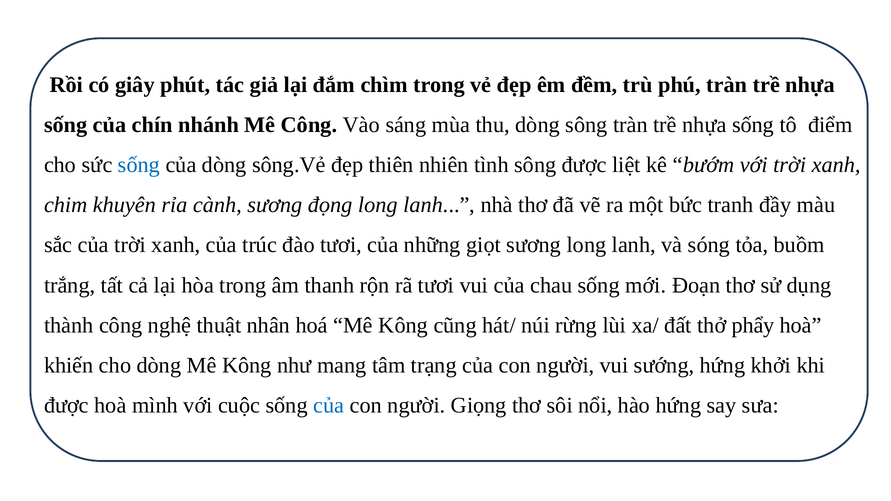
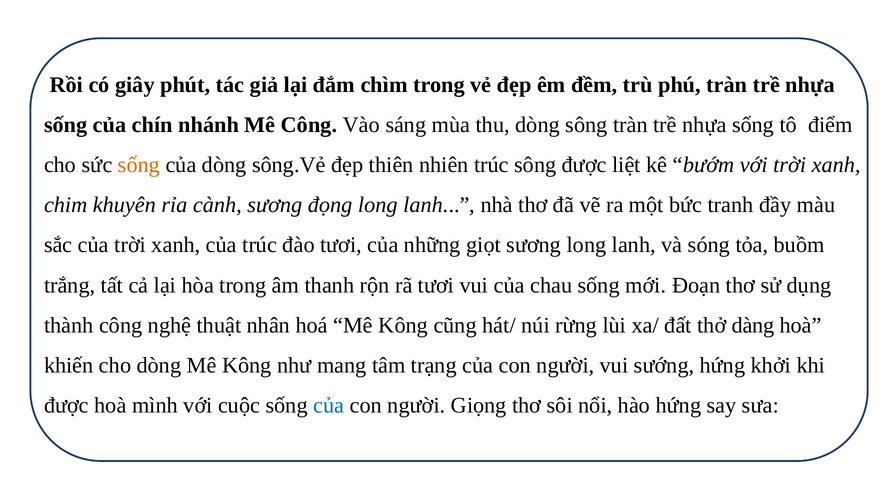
sống at (139, 165) colour: blue -> orange
nhiên tình: tình -> trúc
phẩy: phẩy -> dàng
